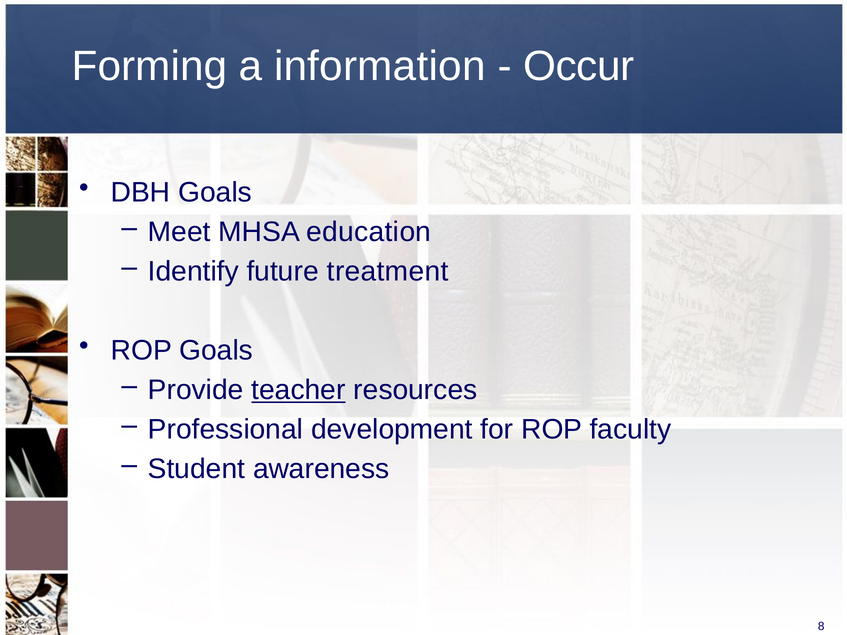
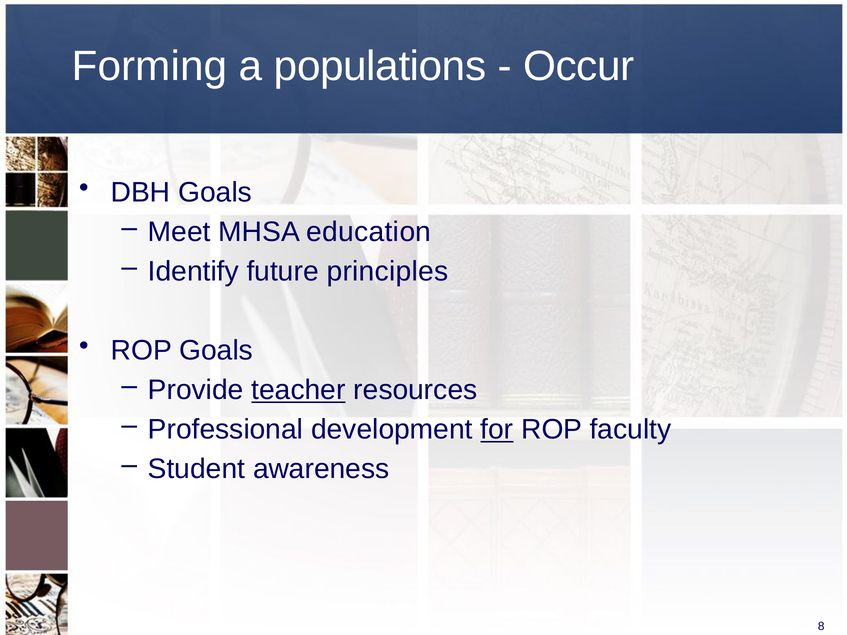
information: information -> populations
treatment: treatment -> principles
for underline: none -> present
